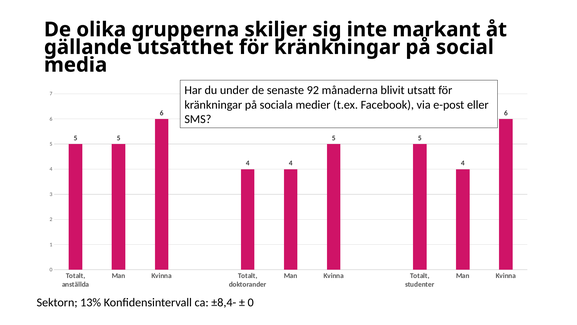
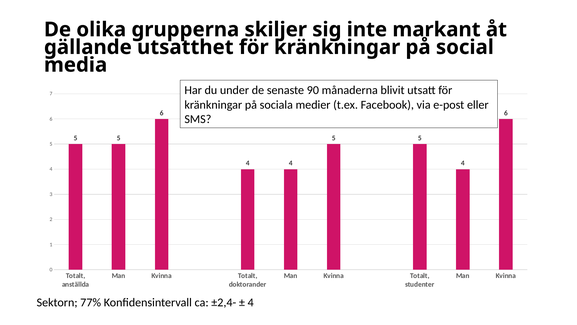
92: 92 -> 90
13%: 13% -> 77%
±8,4-: ±8,4- -> ±2,4-
0 at (251, 302): 0 -> 4
